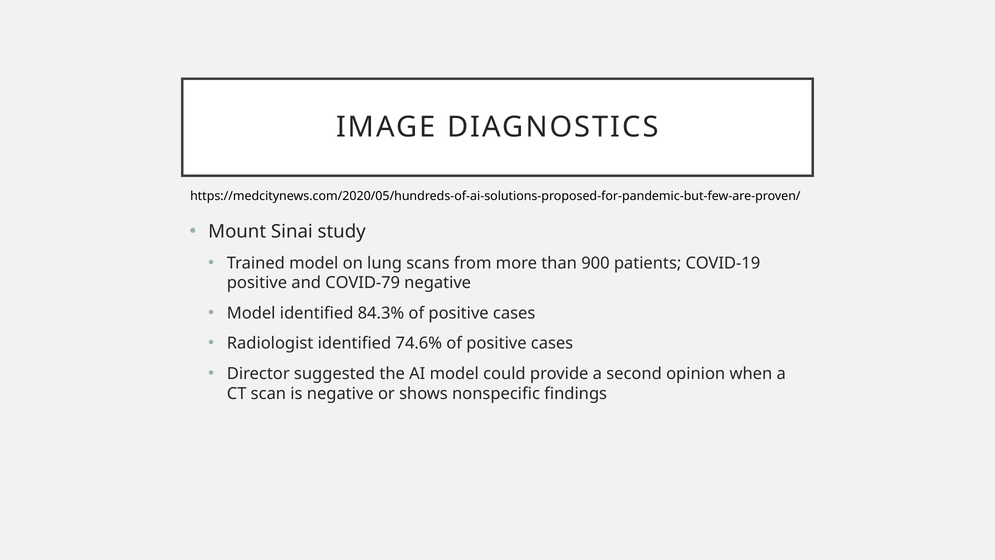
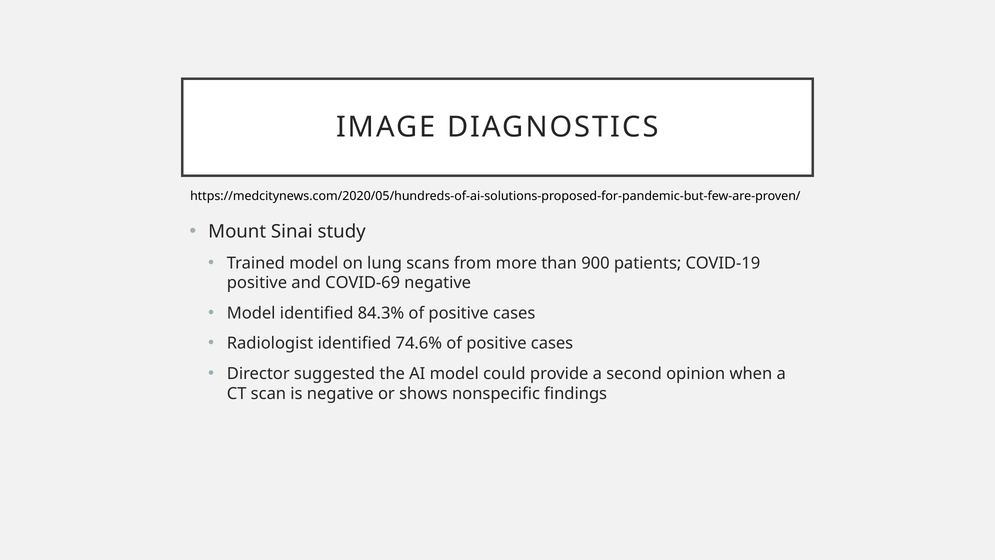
COVID-79: COVID-79 -> COVID-69
